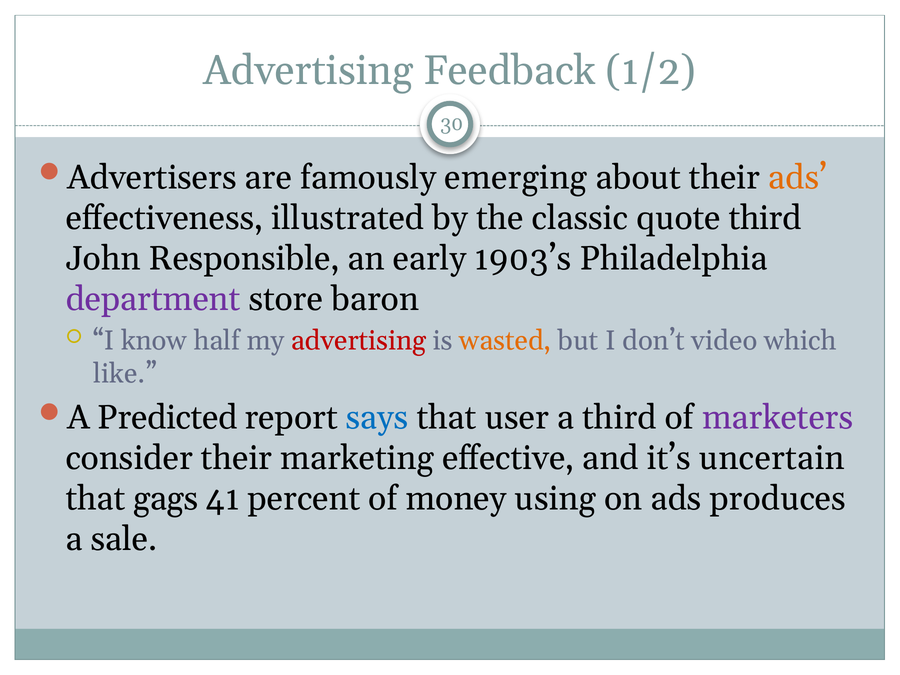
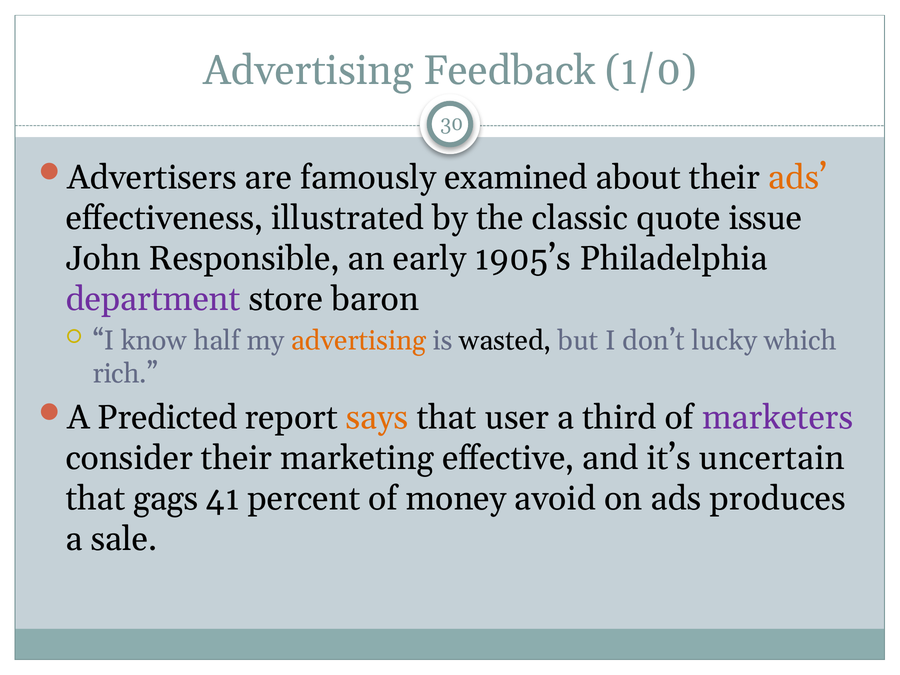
1/2: 1/2 -> 1/0
emerging: emerging -> examined
quote third: third -> issue
1903’s: 1903’s -> 1905’s
advertising at (359, 341) colour: red -> orange
wasted colour: orange -> black
video: video -> lucky
like: like -> rich
says colour: blue -> orange
using: using -> avoid
